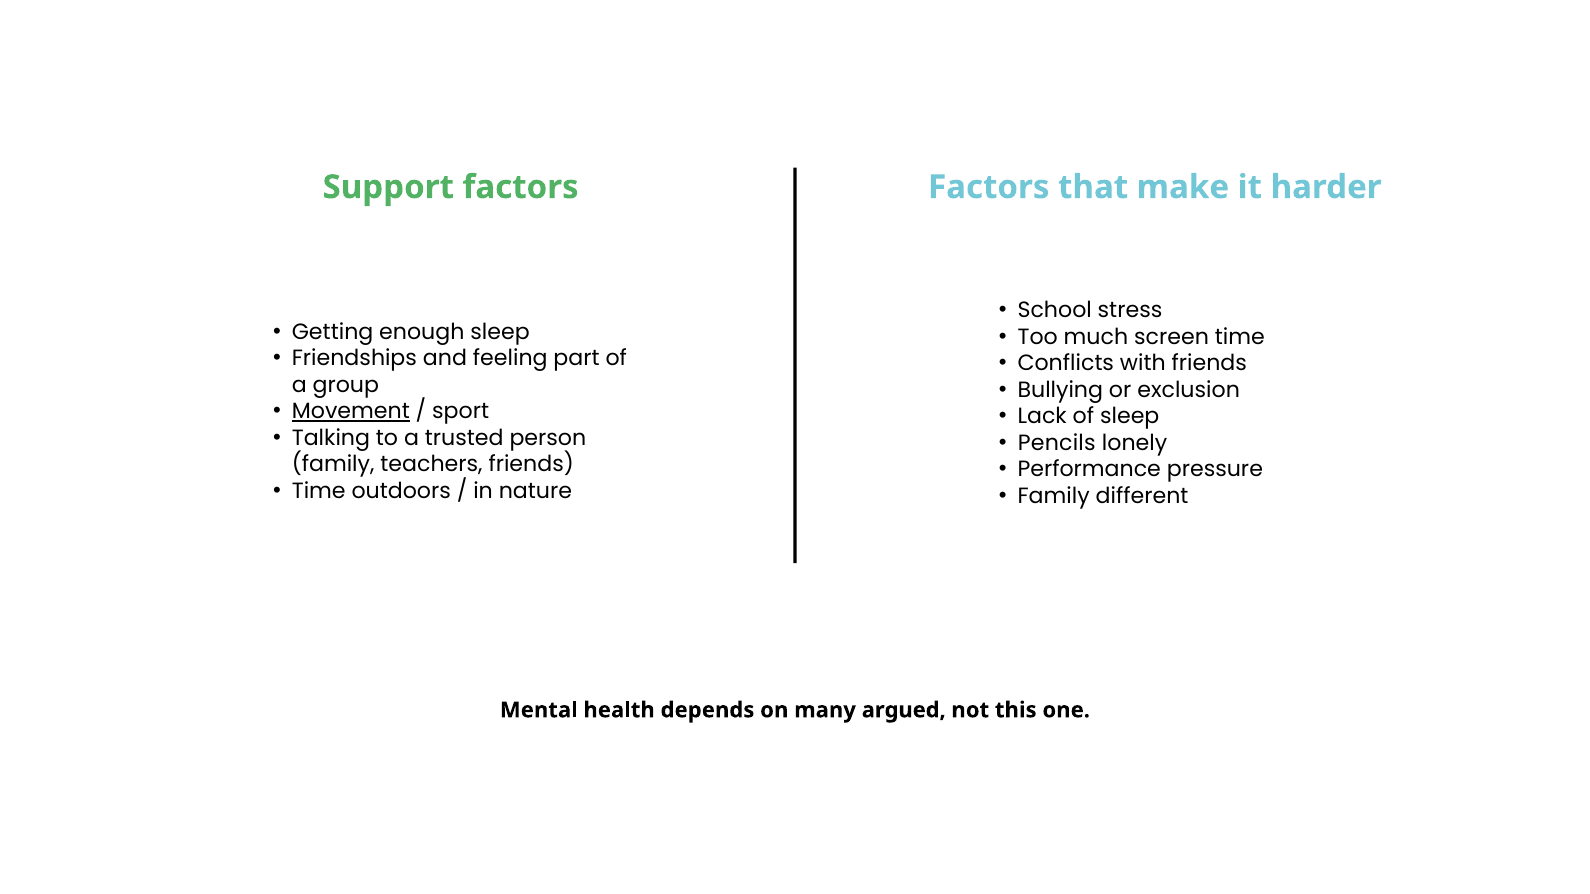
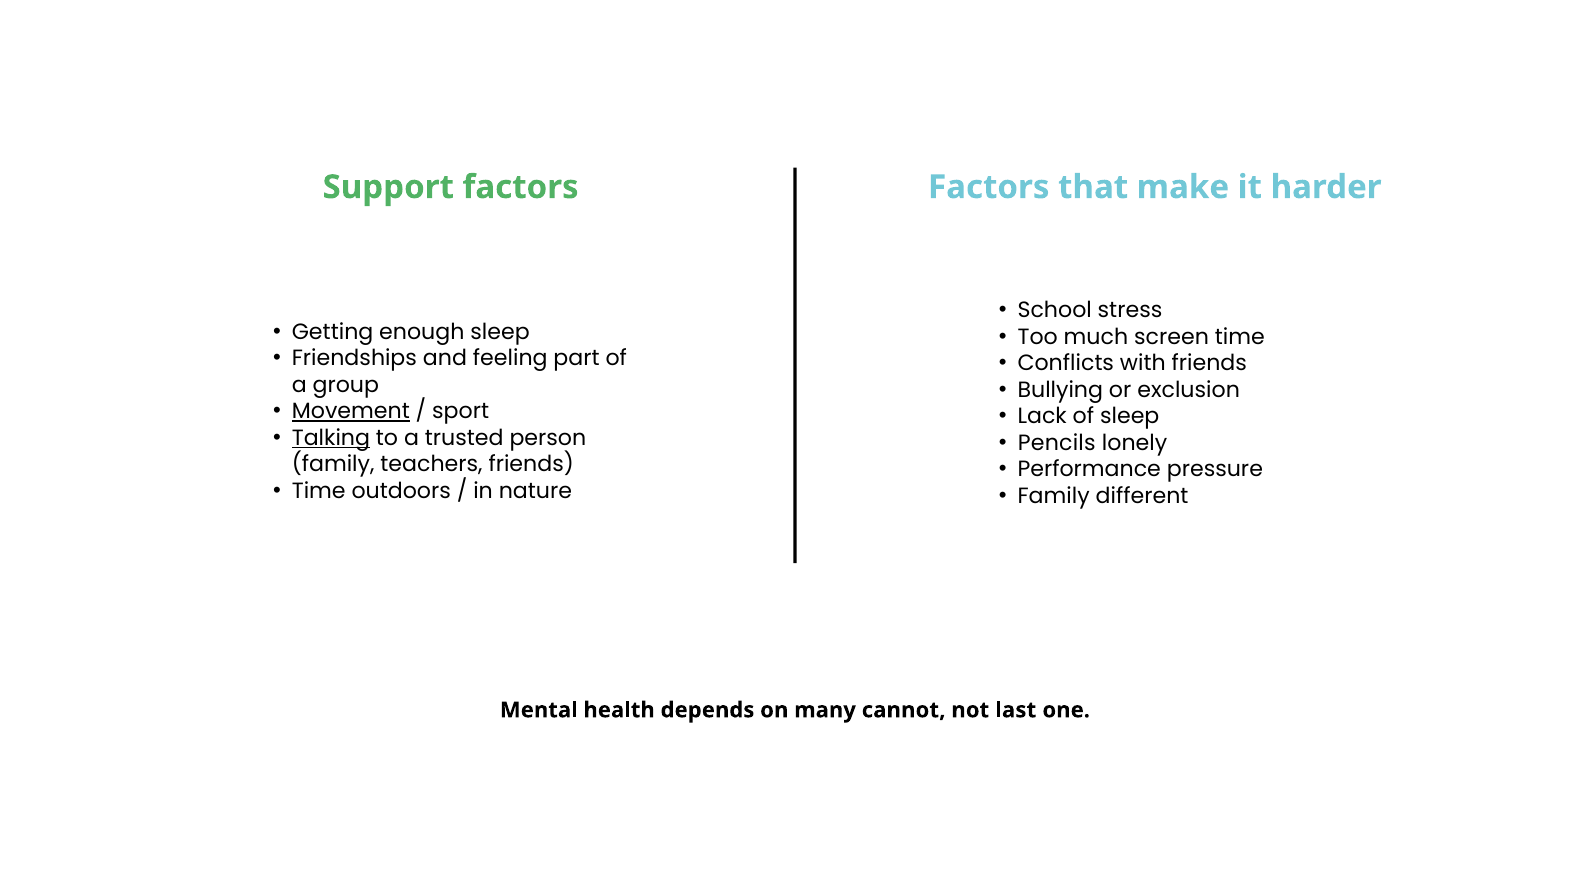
Talking underline: none -> present
argued: argued -> cannot
this: this -> last
